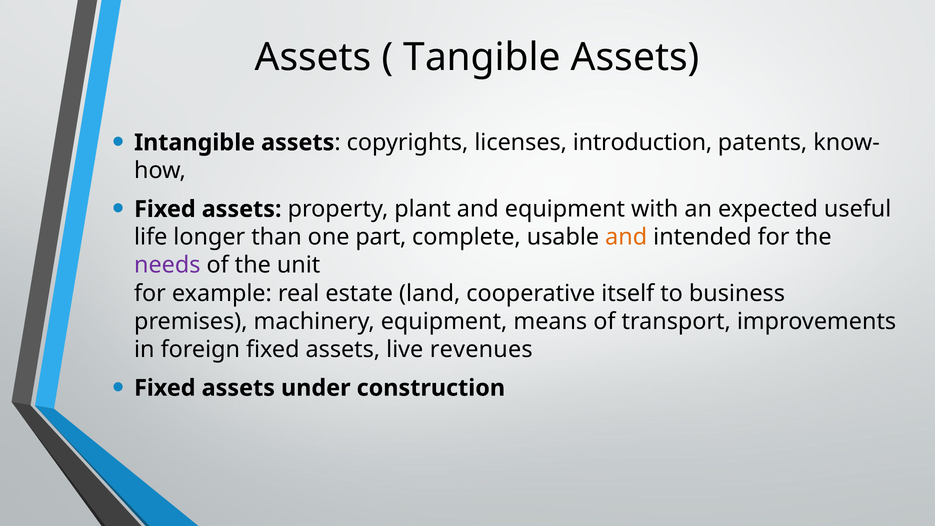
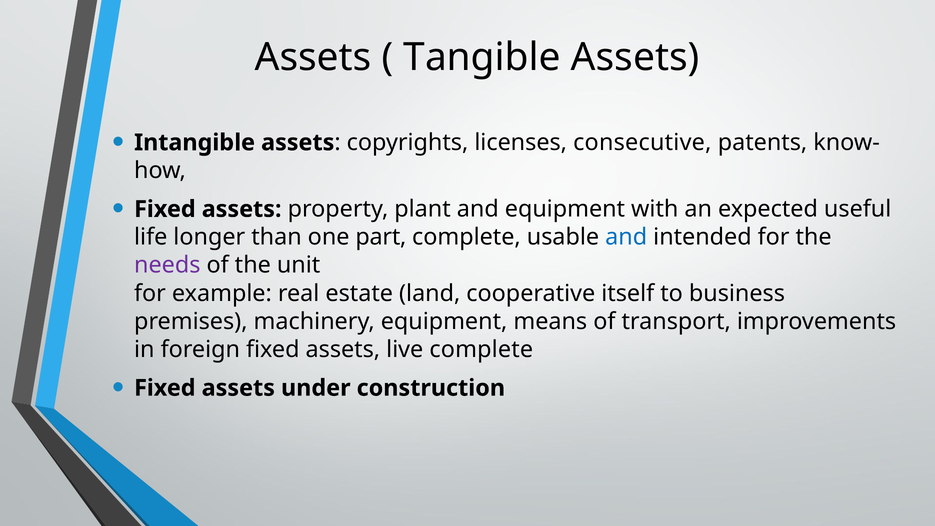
introduction: introduction -> consecutive
and at (626, 237) colour: orange -> blue
live revenues: revenues -> complete
